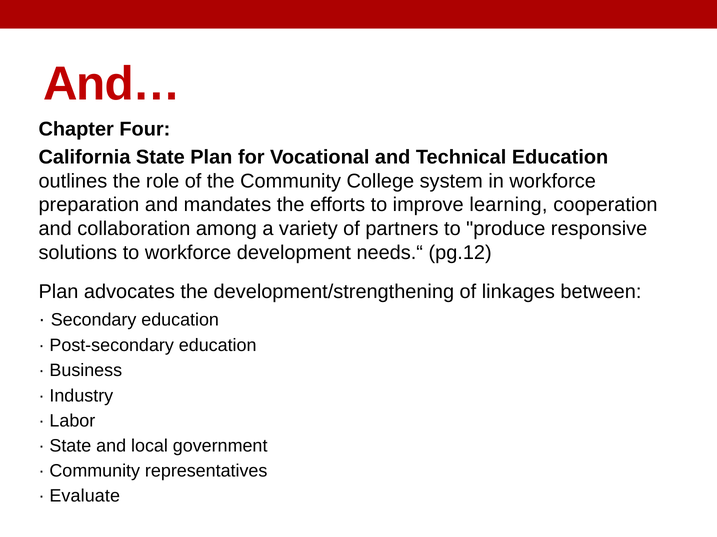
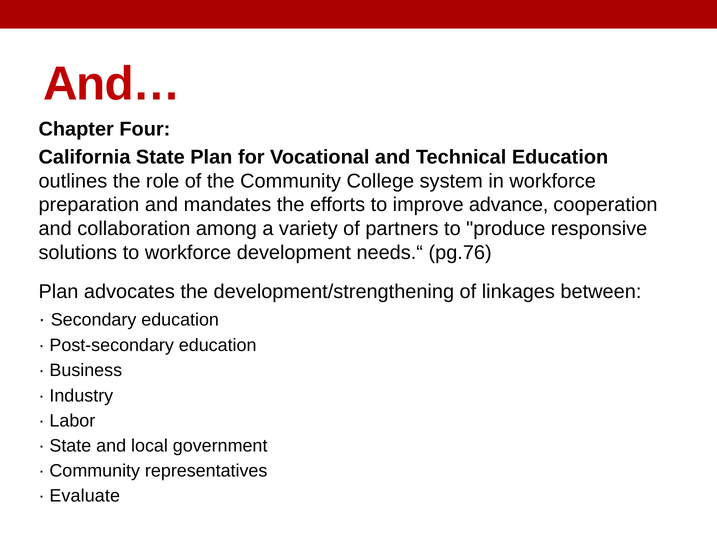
learning: learning -> advance
pg.12: pg.12 -> pg.76
